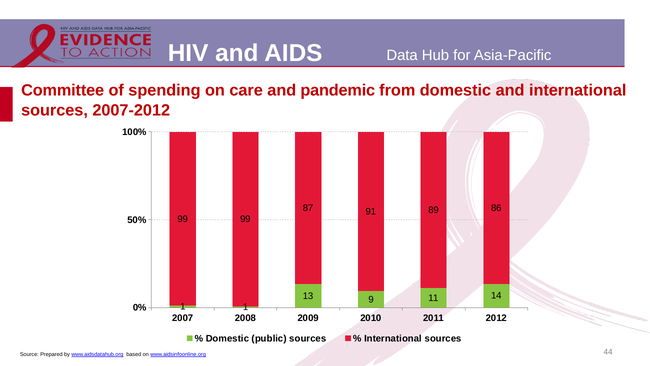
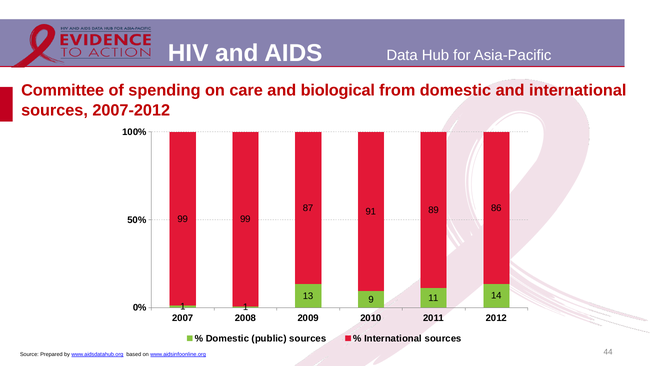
pandemic: pandemic -> biological
